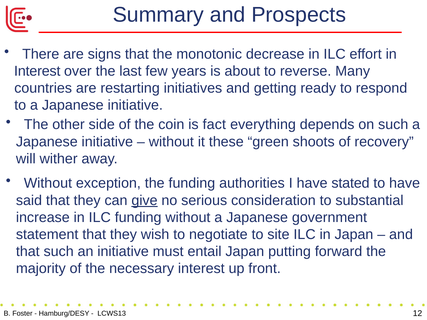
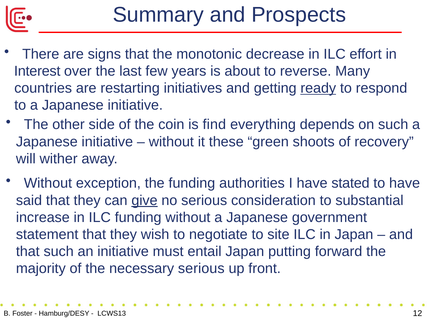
ready underline: none -> present
fact: fact -> find
necessary interest: interest -> serious
